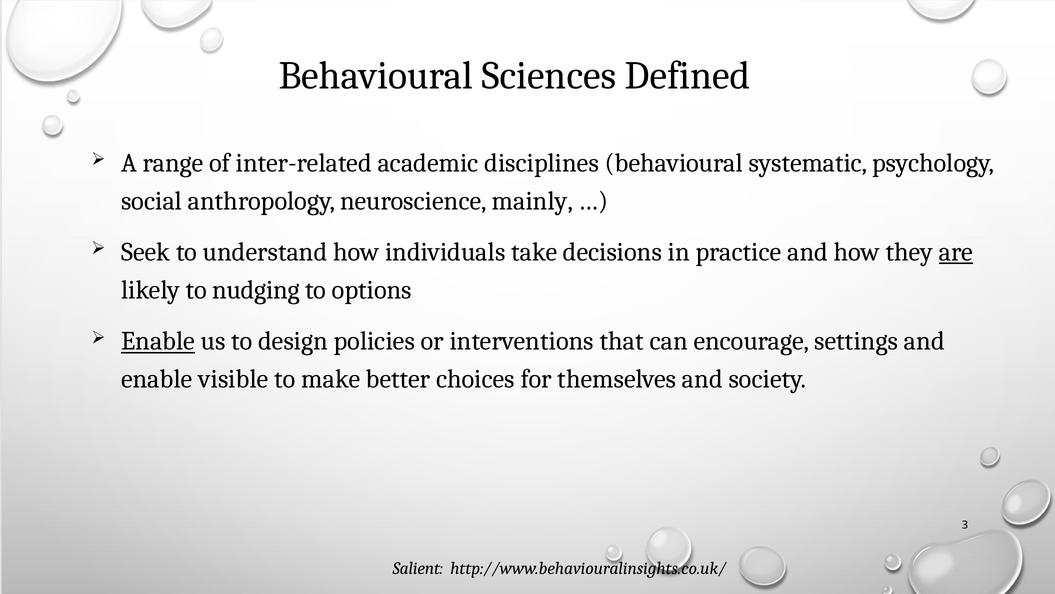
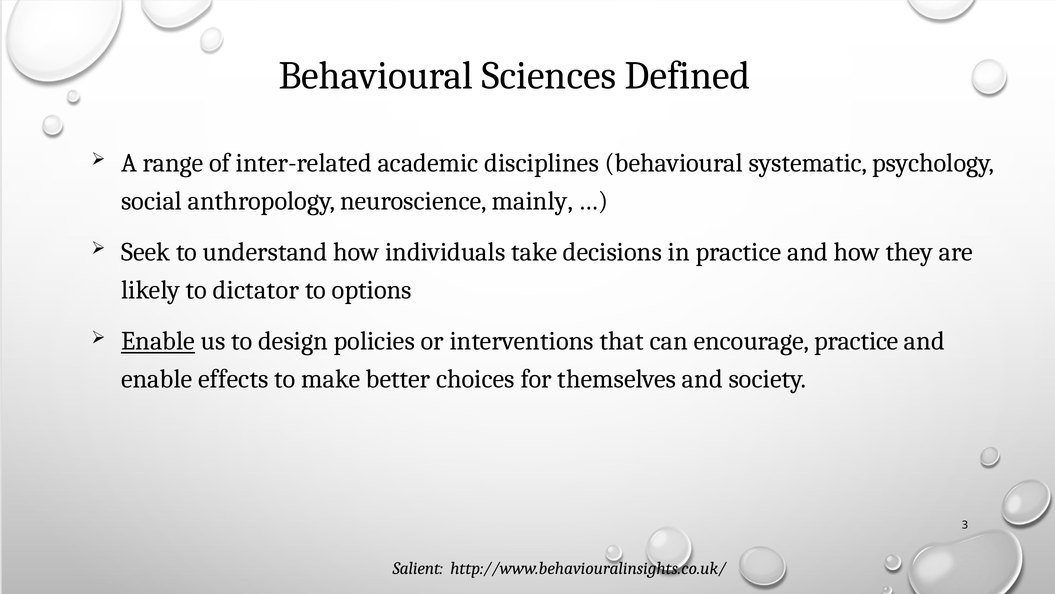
are underline: present -> none
nudging: nudging -> dictator
encourage settings: settings -> practice
visible: visible -> effects
